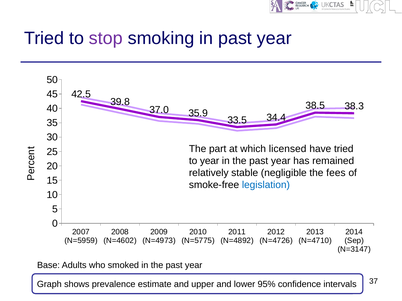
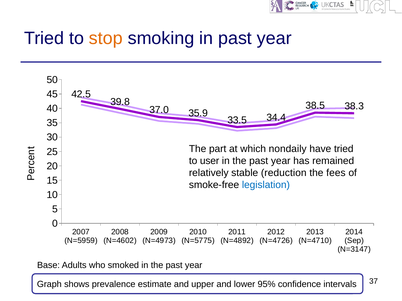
stop colour: purple -> orange
licensed: licensed -> nondaily
to year: year -> user
negligible: negligible -> reduction
